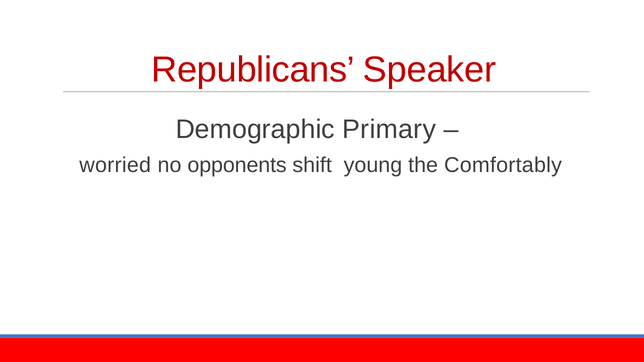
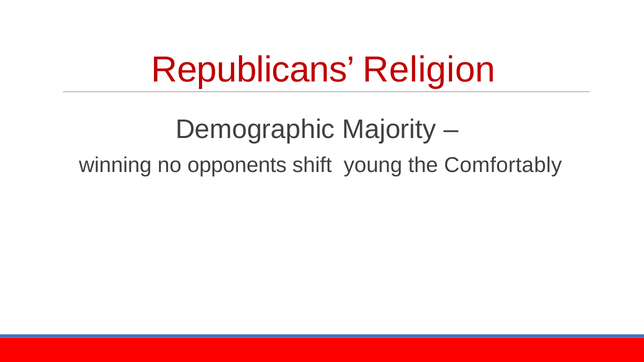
Speaker: Speaker -> Religion
Primary: Primary -> Majority
worried: worried -> winning
